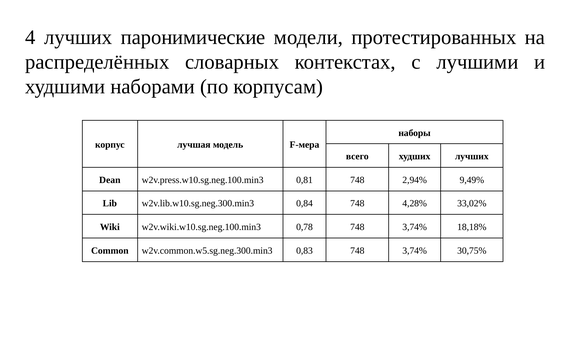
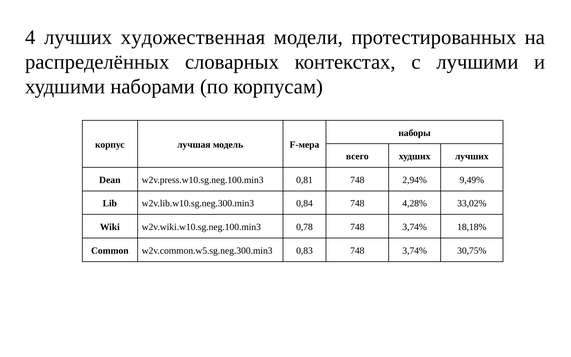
паронимические: паронимические -> художественная
